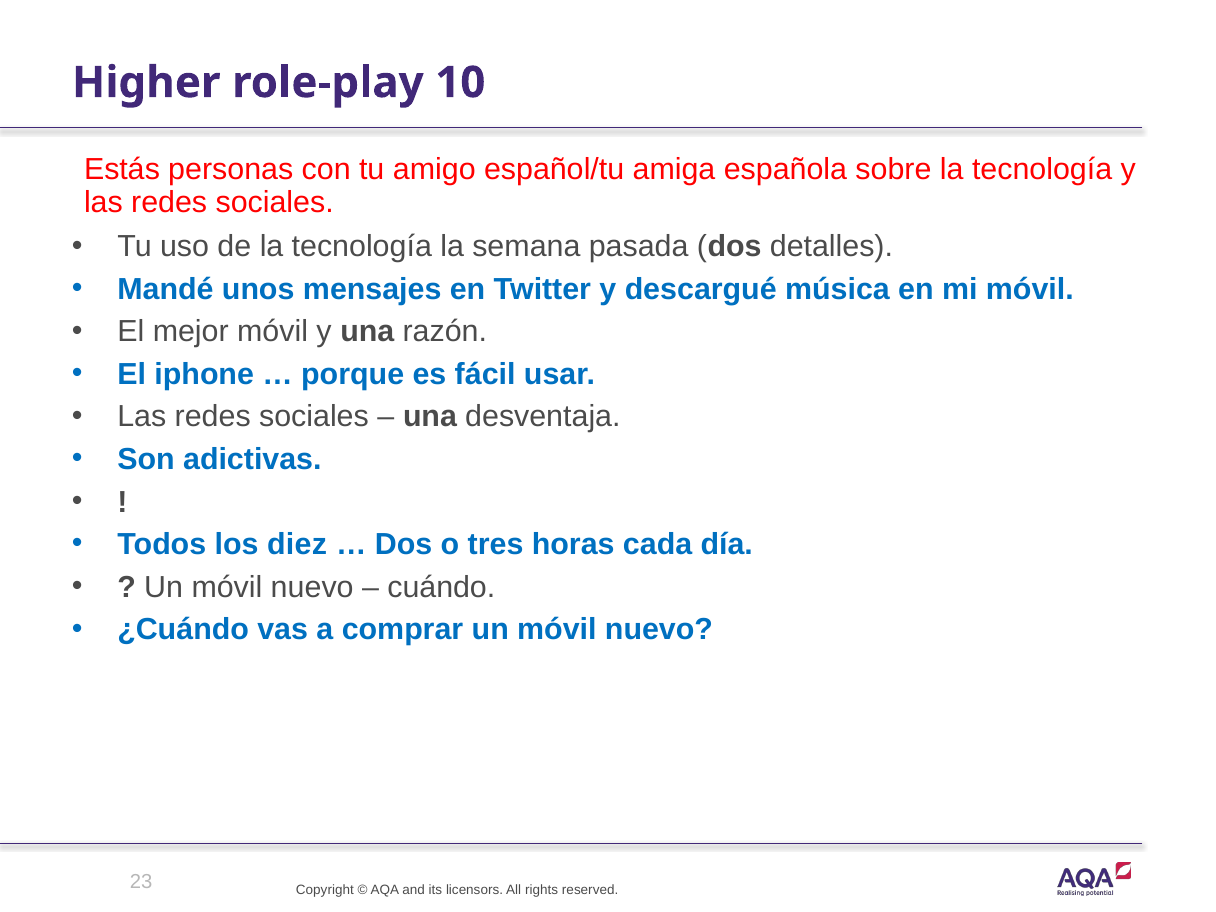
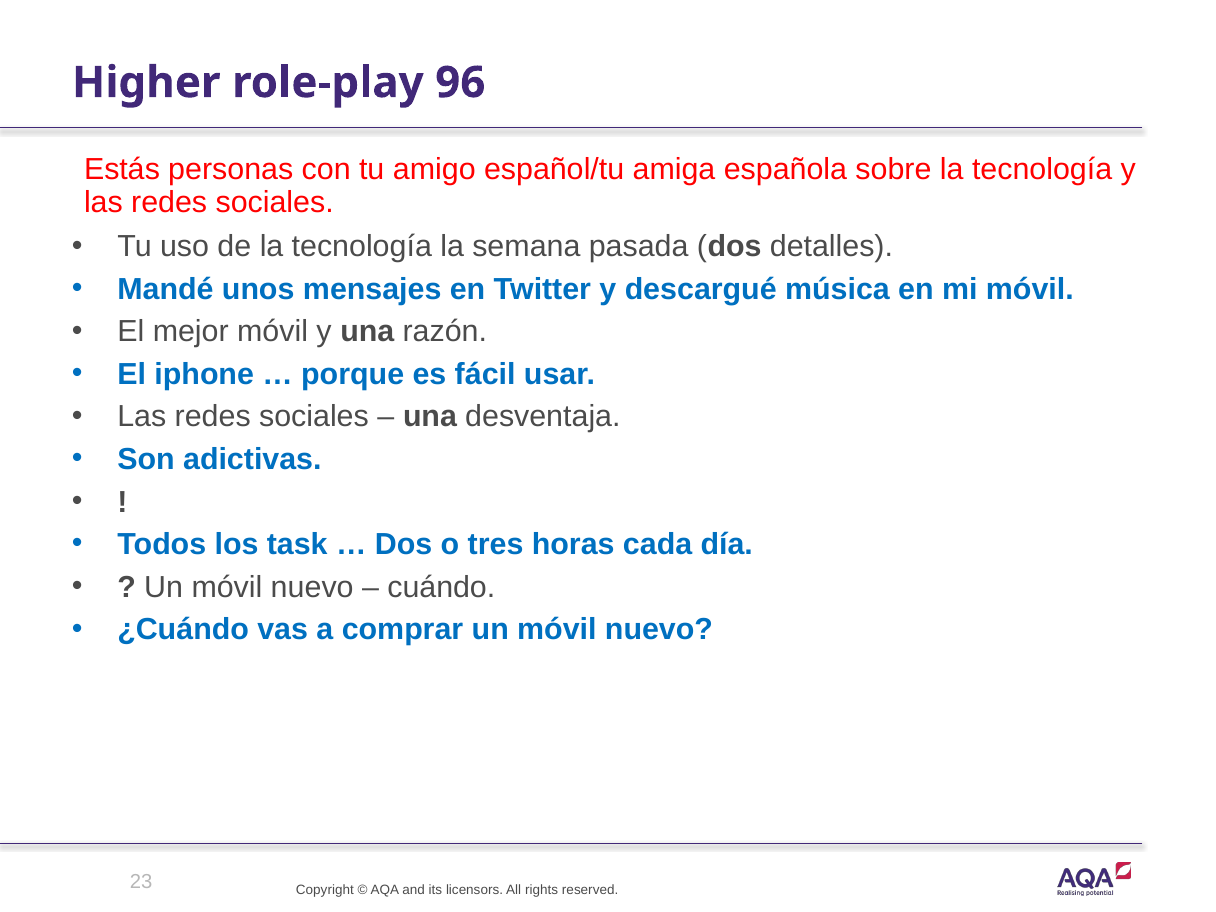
10: 10 -> 96
diez: diez -> task
